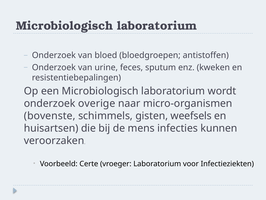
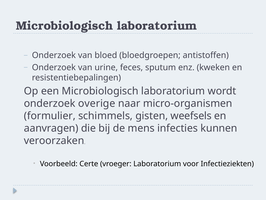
bovenste: bovenste -> formulier
huisartsen: huisartsen -> aanvragen
